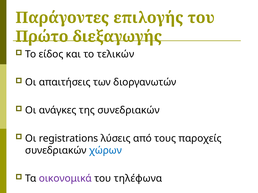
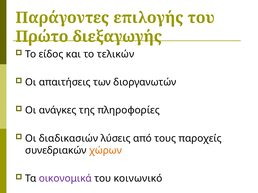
της συνεδριακών: συνεδριακών -> πληροφορίες
registrations: registrations -> διαδικασιών
χώρων colour: blue -> orange
τηλέφωνα: τηλέφωνα -> κοινωνικό
